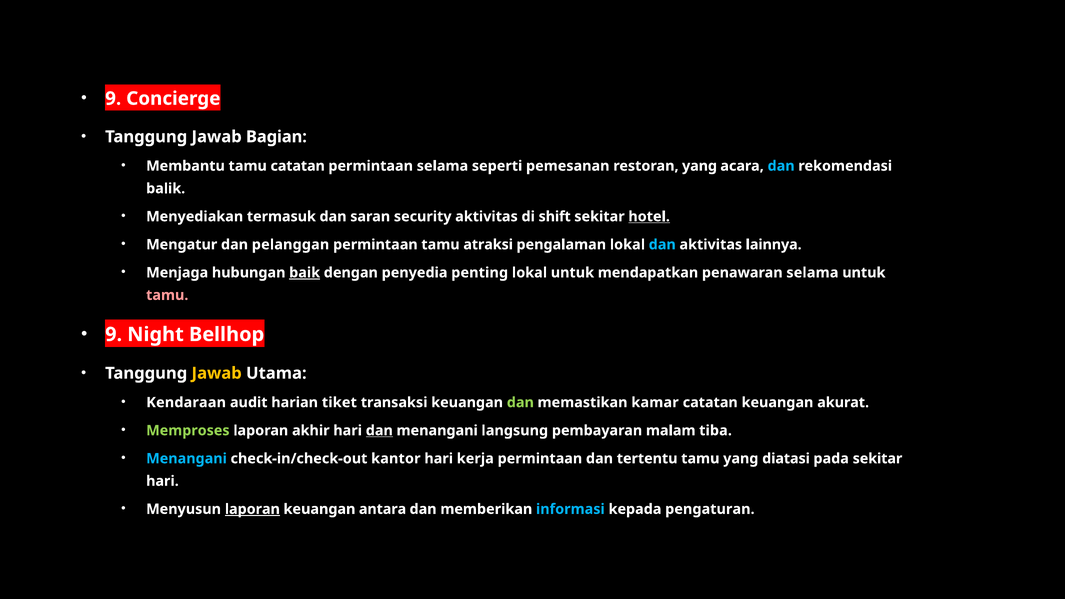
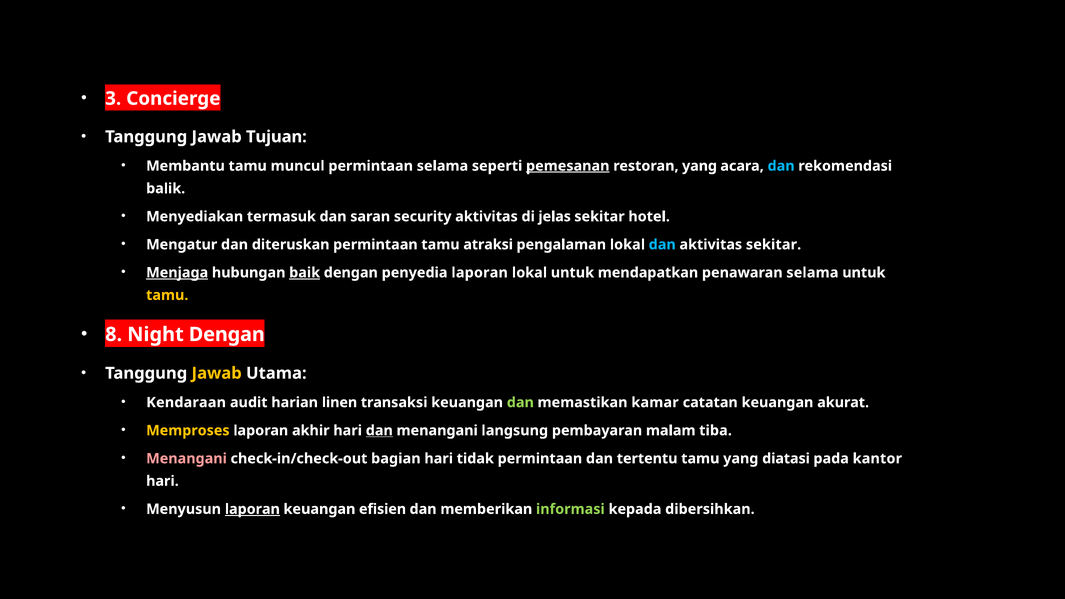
9 at (113, 99): 9 -> 3
Bagian: Bagian -> Tujuan
tamu catatan: catatan -> muncul
pemesanan underline: none -> present
shift: shift -> jelas
hotel underline: present -> none
pelanggan: pelanggan -> diteruskan
aktivitas lainnya: lainnya -> sekitar
Menjaga underline: none -> present
penyedia penting: penting -> laporan
tamu at (167, 295) colour: pink -> yellow
9 at (114, 334): 9 -> 8
Night Bellhop: Bellhop -> Dengan
tiket: tiket -> linen
Memproses colour: light green -> yellow
Menangani at (186, 459) colour: light blue -> pink
kantor: kantor -> bagian
kerja: kerja -> tidak
pada sekitar: sekitar -> kantor
antara: antara -> efisien
informasi colour: light blue -> light green
pengaturan: pengaturan -> dibersihkan
